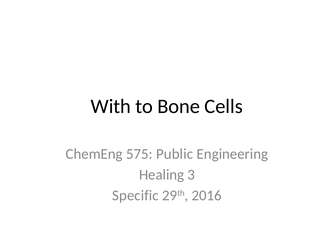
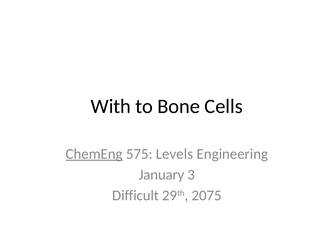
ChemEng underline: none -> present
Public: Public -> Levels
Healing: Healing -> January
Specific: Specific -> Difficult
2016: 2016 -> 2075
